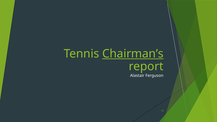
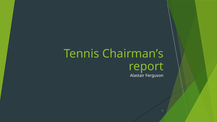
Chairman’s underline: present -> none
